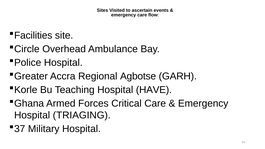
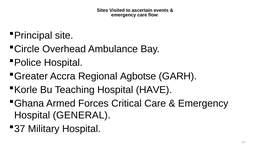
Facilities: Facilities -> Principal
TRIAGING: TRIAGING -> GENERAL
